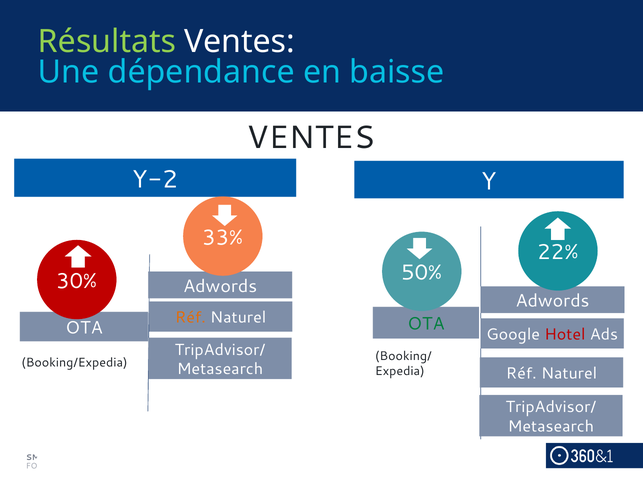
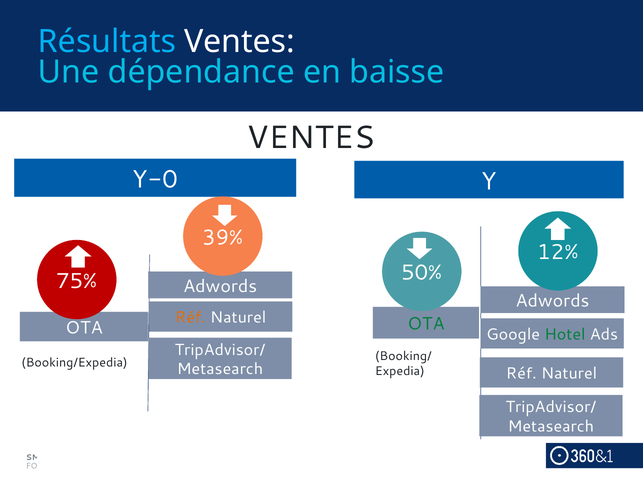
Résultats colour: light green -> light blue
Y-2: Y-2 -> Y-0
33%: 33% -> 39%
22%: 22% -> 12%
30%: 30% -> 75%
Hotel colour: red -> green
